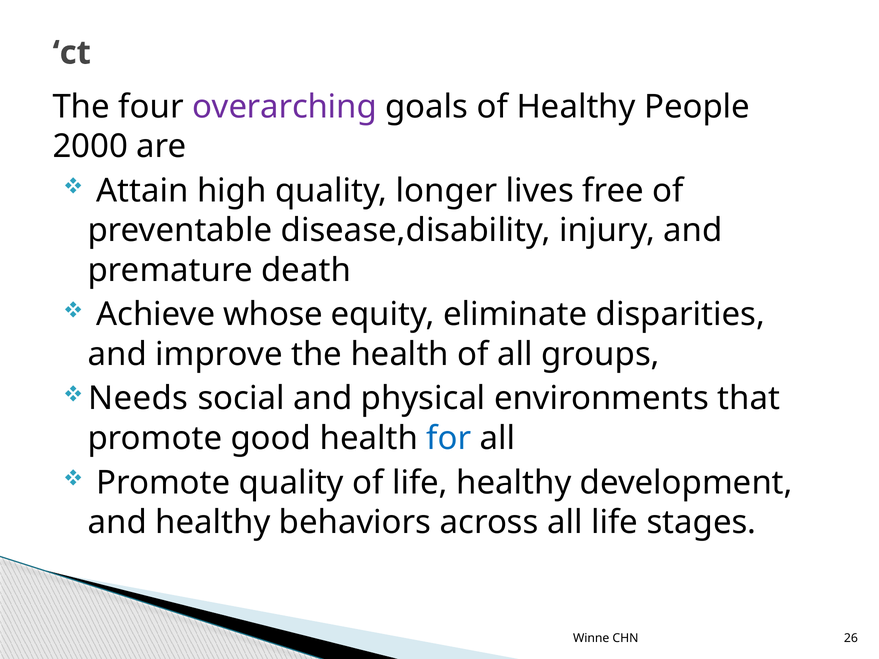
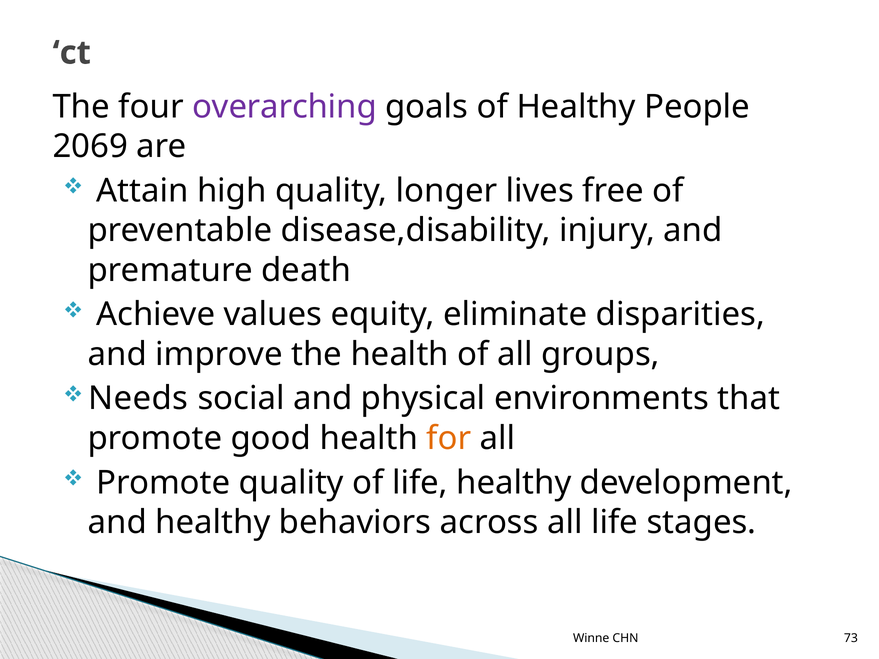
2000: 2000 -> 2069
whose: whose -> values
for colour: blue -> orange
26: 26 -> 73
